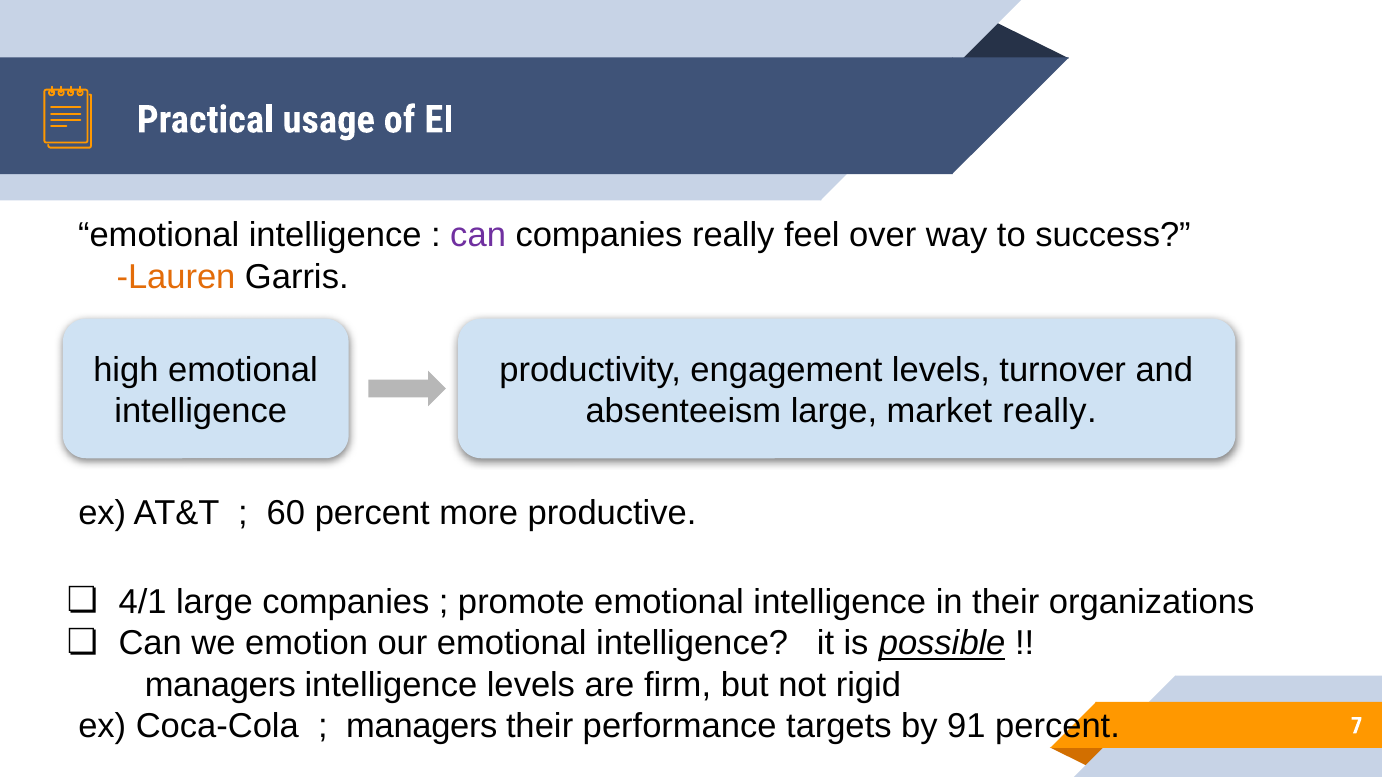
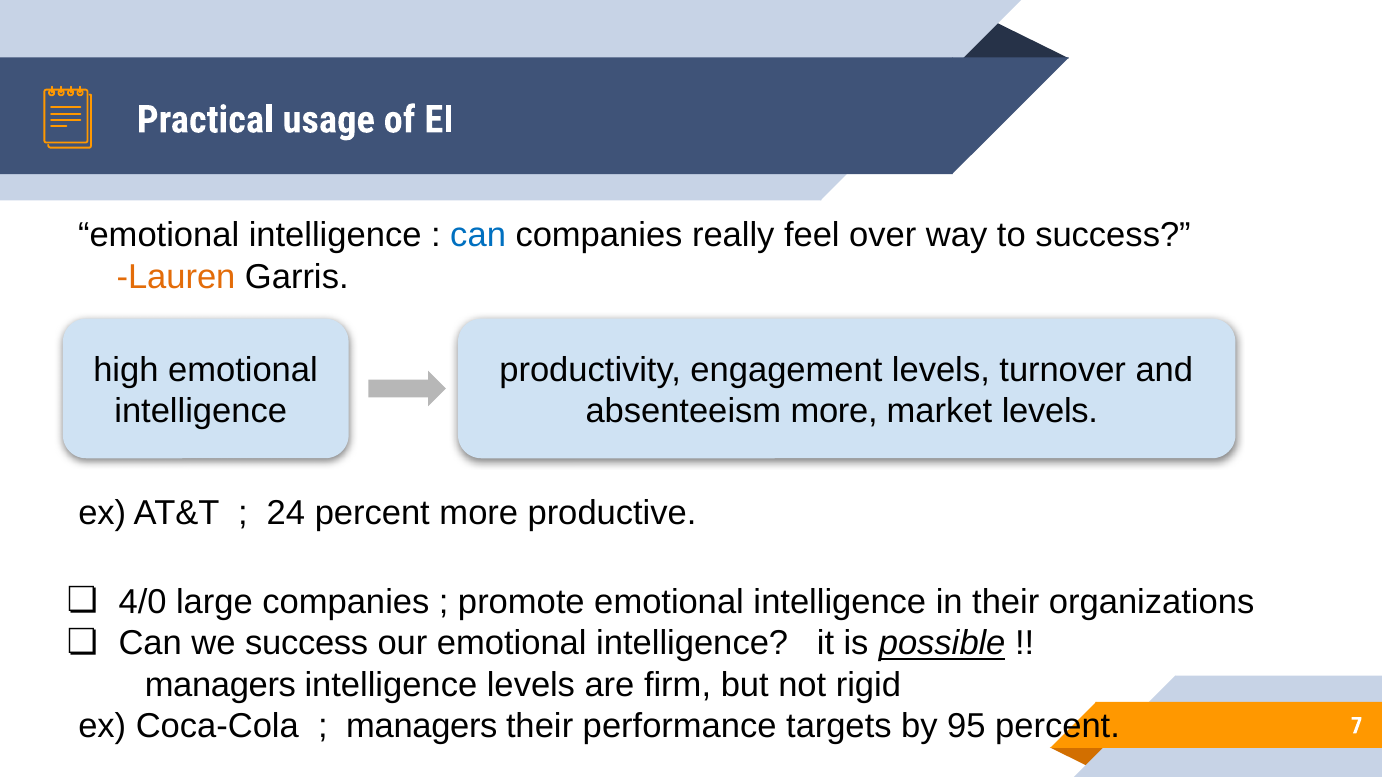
can at (478, 235) colour: purple -> blue
absenteeism large: large -> more
market really: really -> levels
60: 60 -> 24
4/1: 4/1 -> 4/0
we emotion: emotion -> success
91: 91 -> 95
